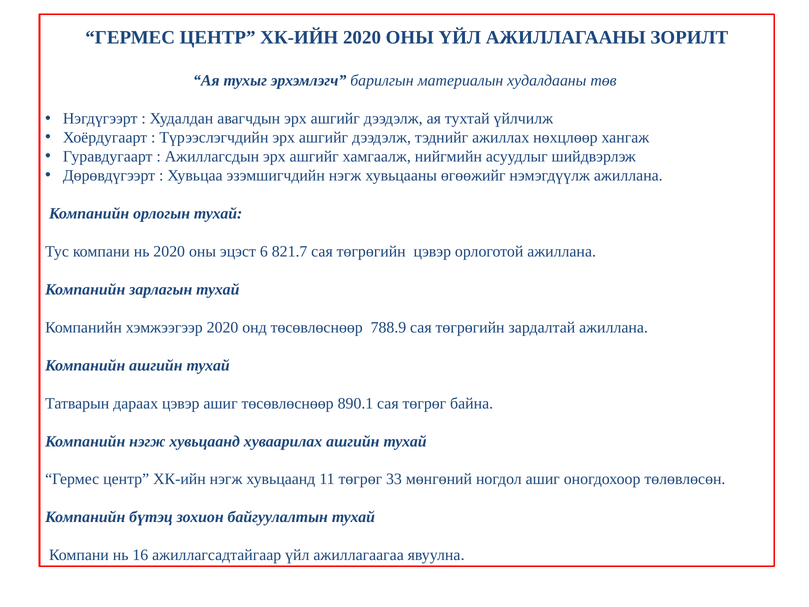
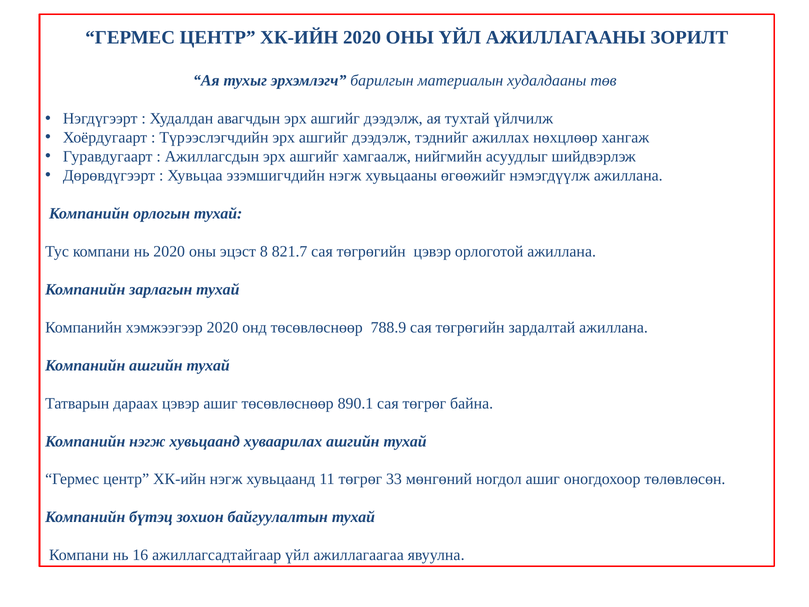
6: 6 -> 8
